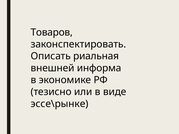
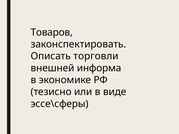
риальная: риальная -> торговли
эссе\рынке: эссе\рынке -> эссе\сферы
